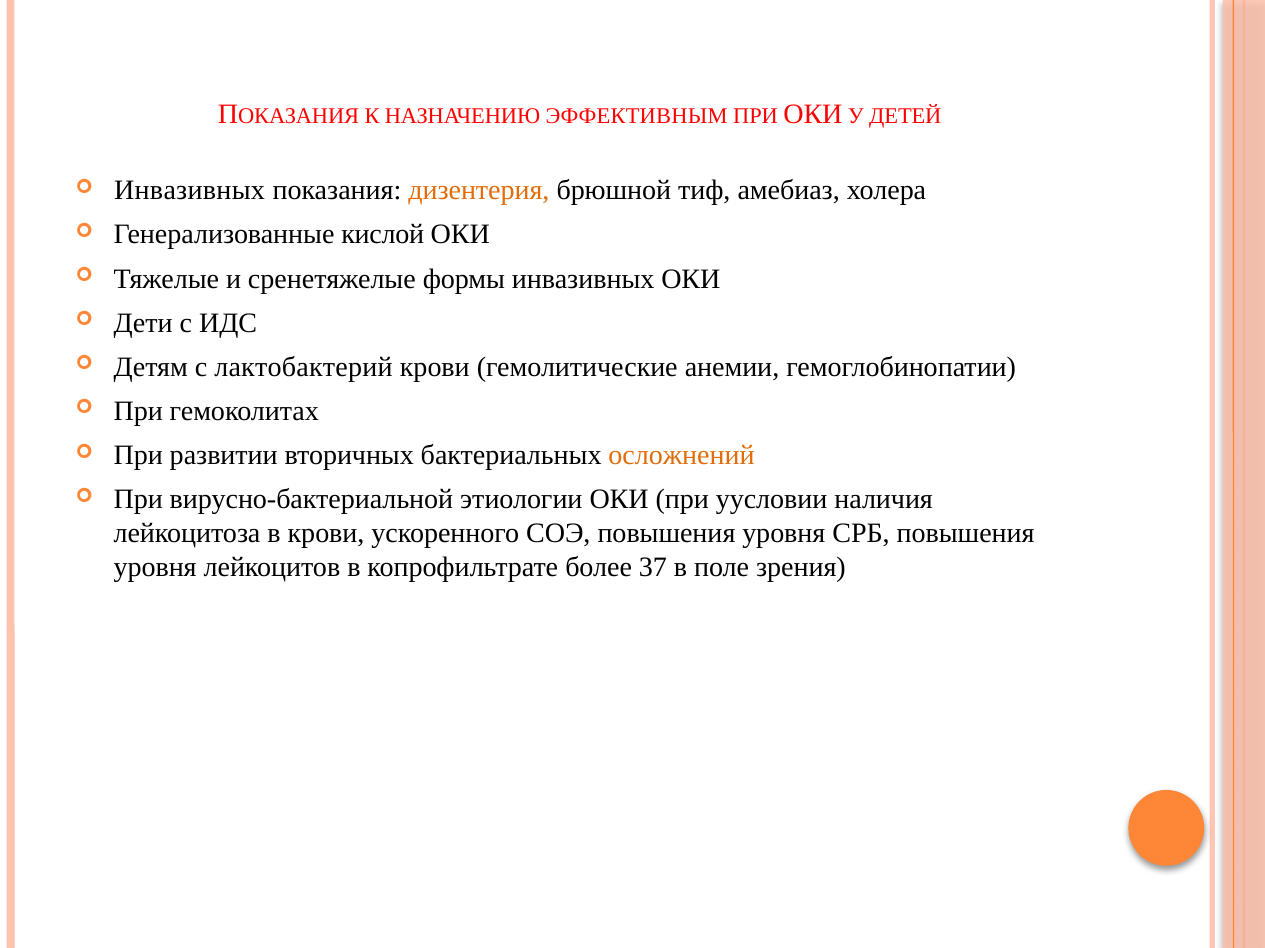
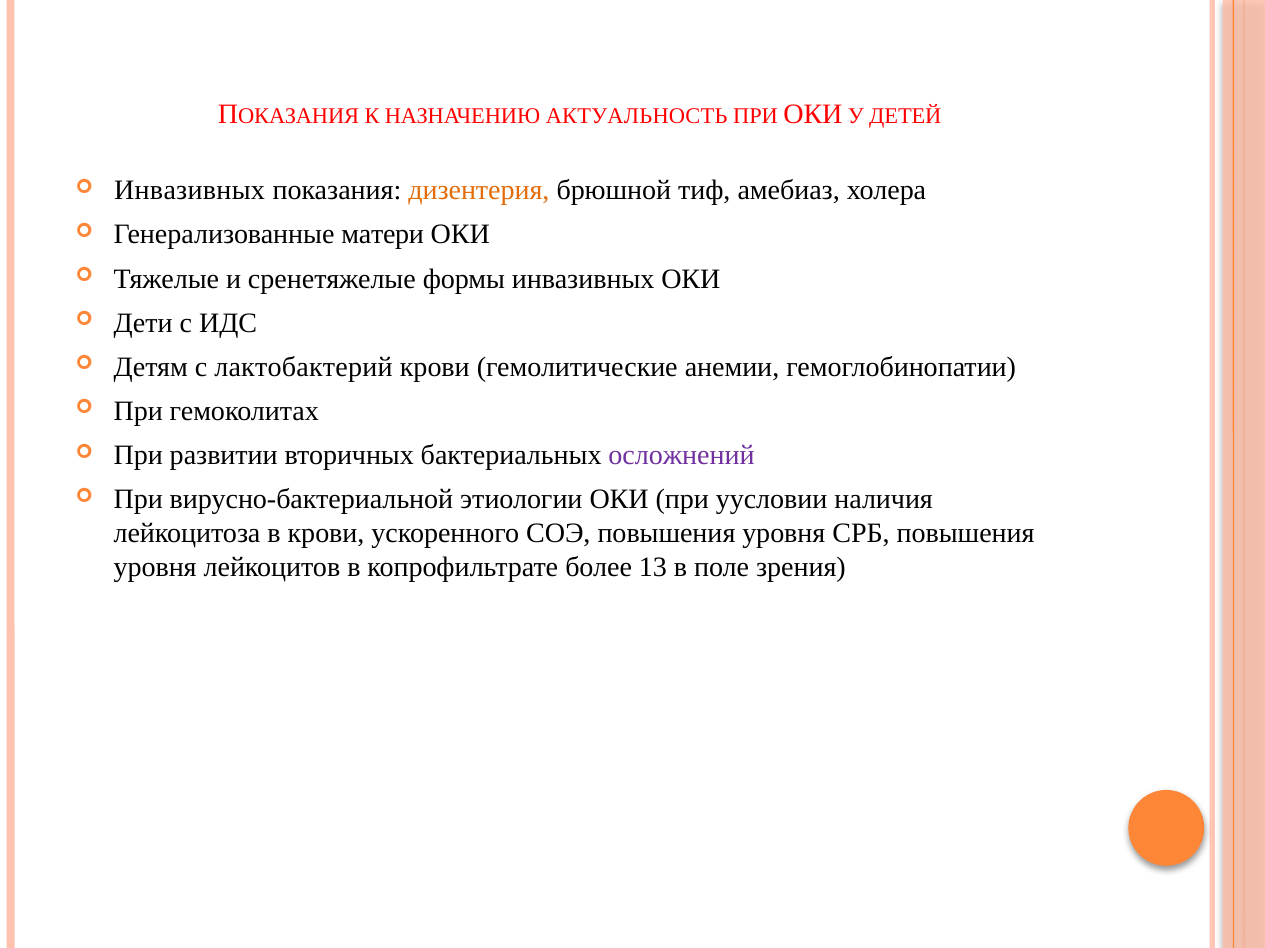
ЭФФЕКТИВНЫМ: ЭФФЕКТИВНЫМ -> АКТУАЛЬНОСТЬ
кислой: кислой -> матери
осложнений colour: orange -> purple
37: 37 -> 13
